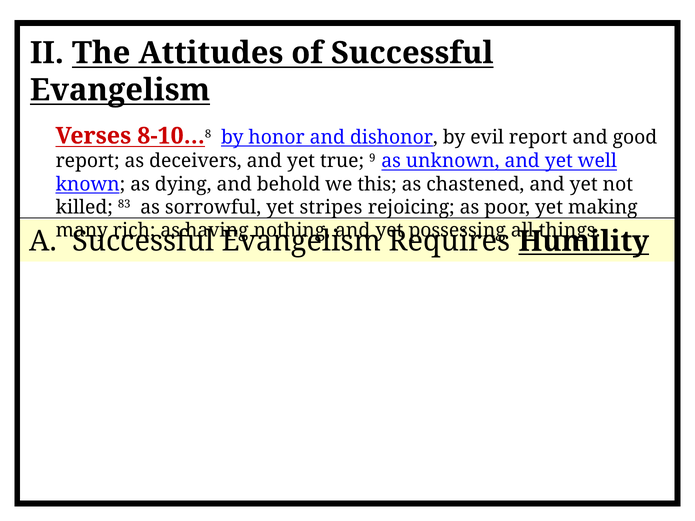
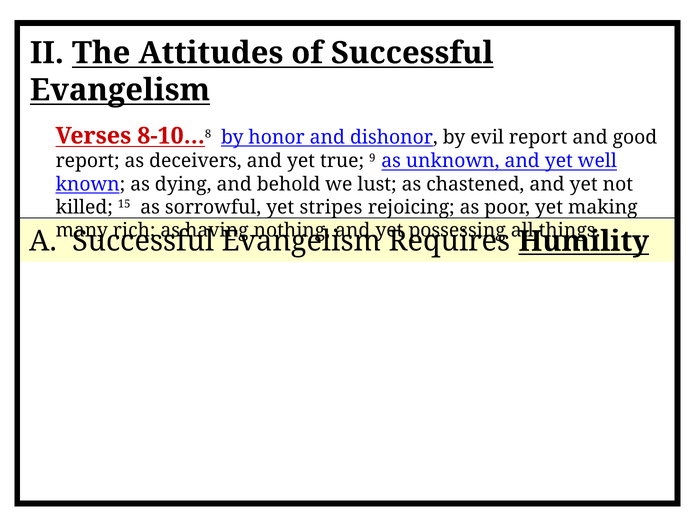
this: this -> lust
83: 83 -> 15
